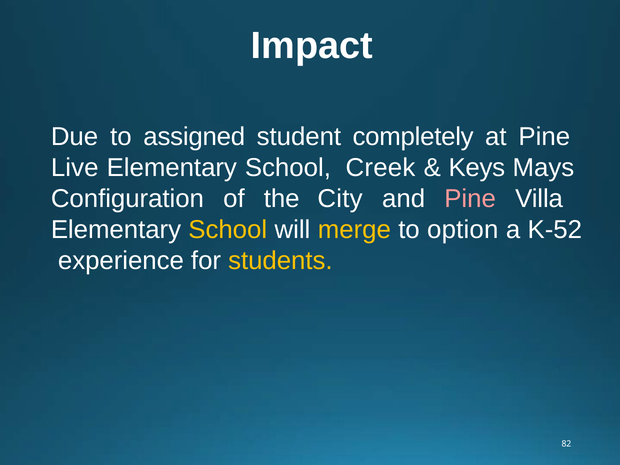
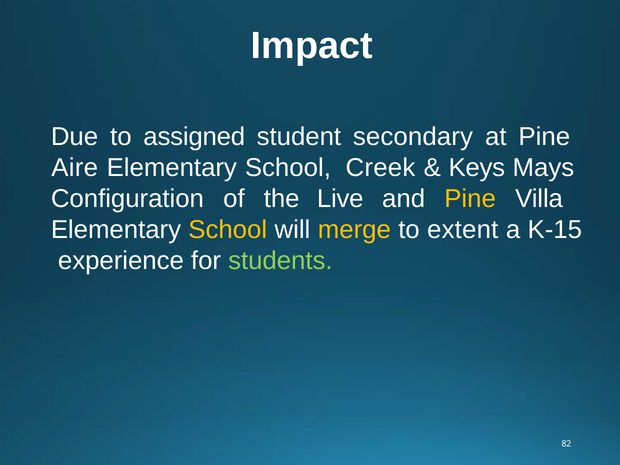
completely: completely -> secondary
Live: Live -> Aire
City: City -> Live
Pine at (470, 199) colour: pink -> yellow
option: option -> extent
K-52: K-52 -> K-15
students colour: yellow -> light green
